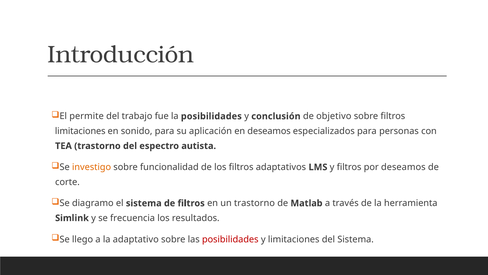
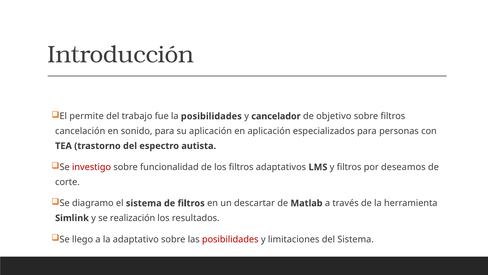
conclusión: conclusión -> cancelador
limitaciones at (80, 131): limitaciones -> cancelación
en deseamos: deseamos -> aplicación
investigo colour: orange -> red
un trastorno: trastorno -> descartar
frecuencia: frecuencia -> realización
